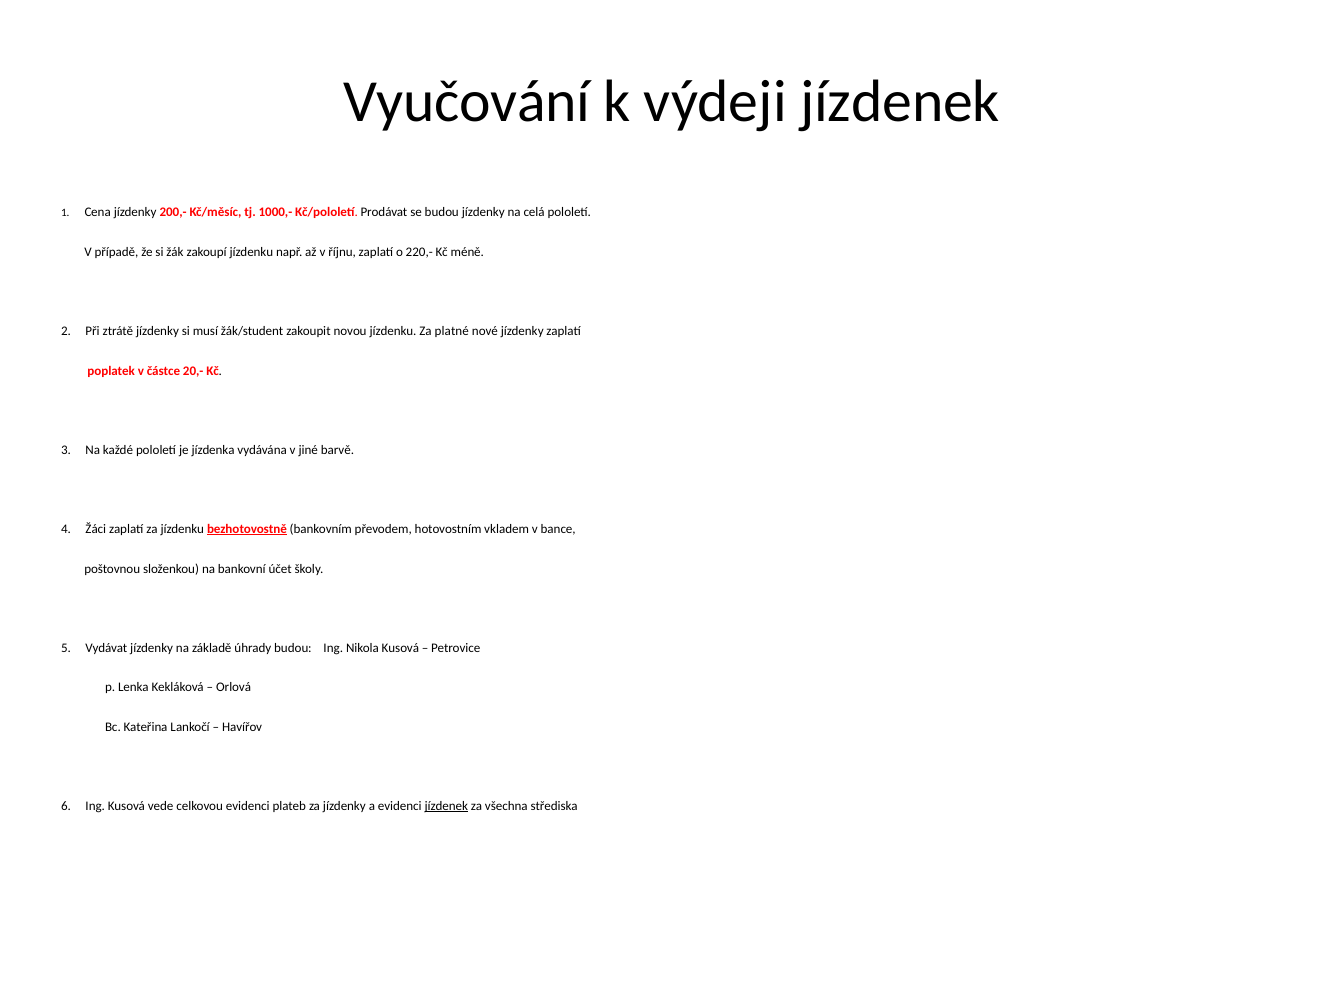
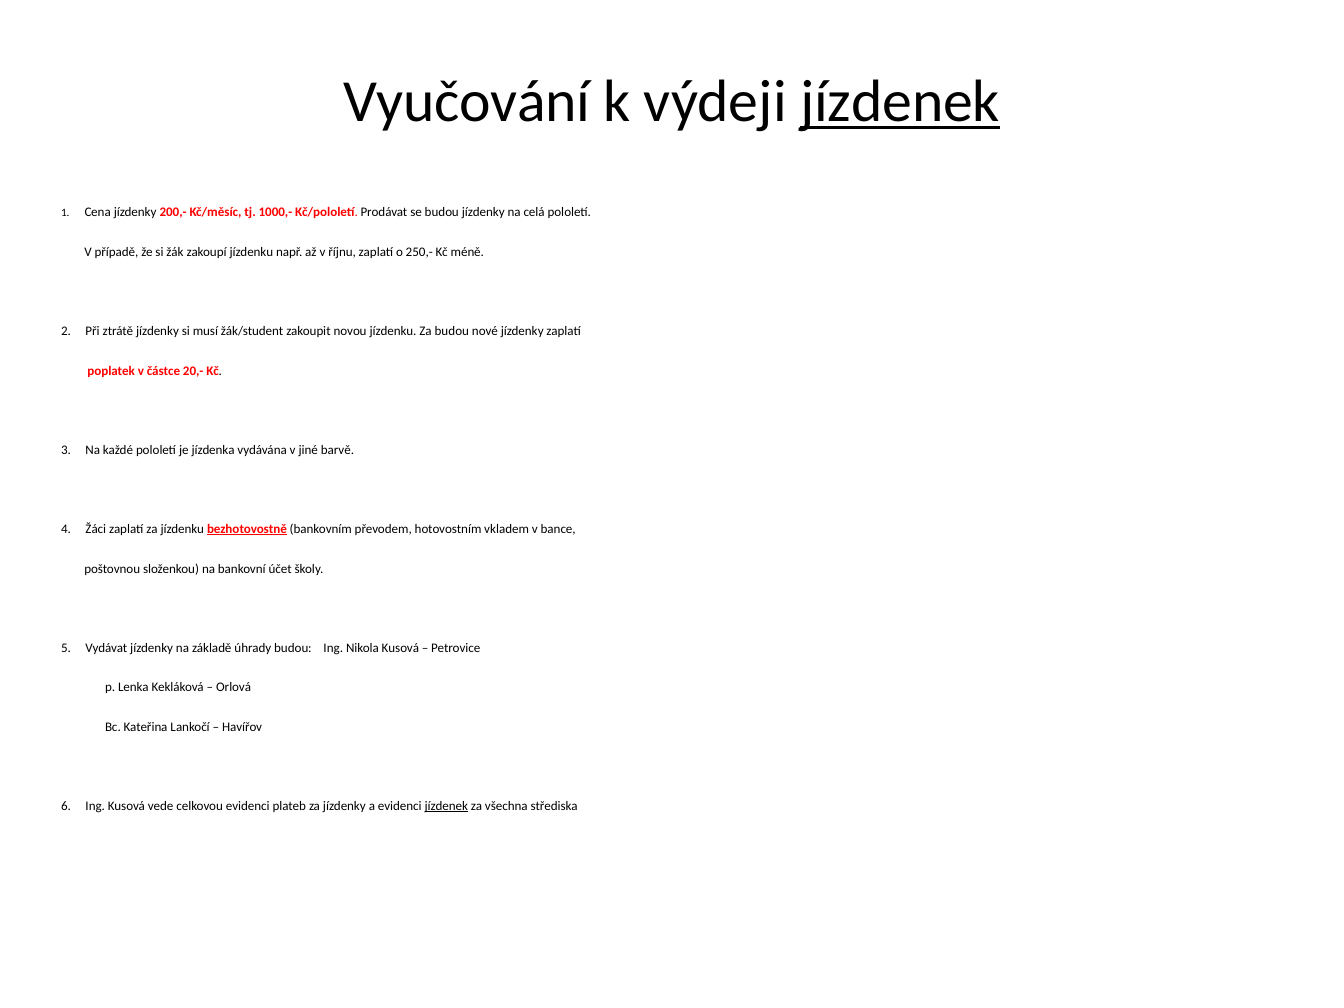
jízdenek at (900, 102) underline: none -> present
220,-: 220,- -> 250,-
Za platné: platné -> budou
